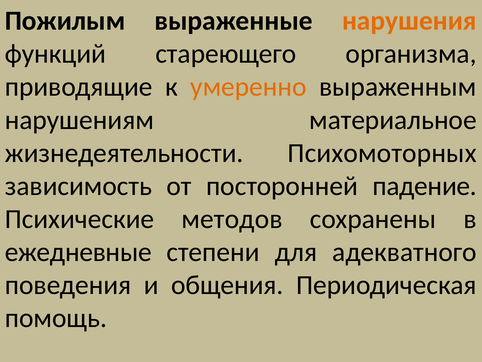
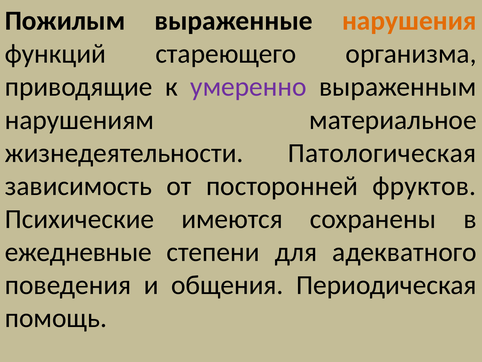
умеренно colour: orange -> purple
Психомоторных: Психомоторных -> Патологическая
падение: падение -> фруктов
методов: методов -> имеются
